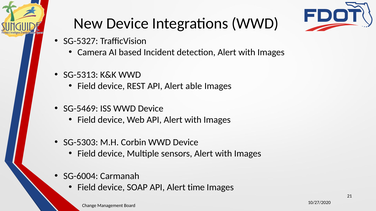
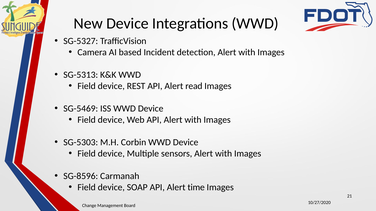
able: able -> read
SG-6004: SG-6004 -> SG-8596
